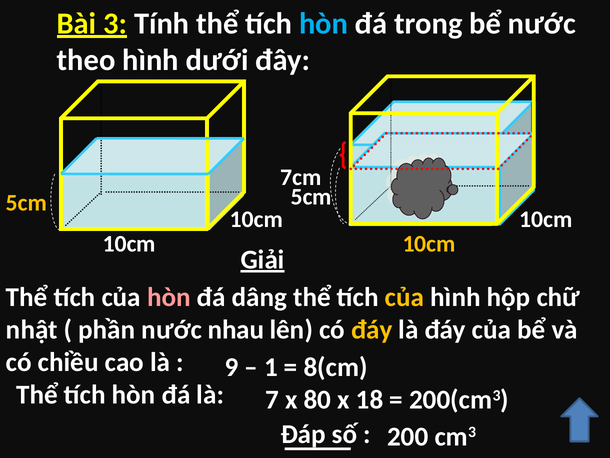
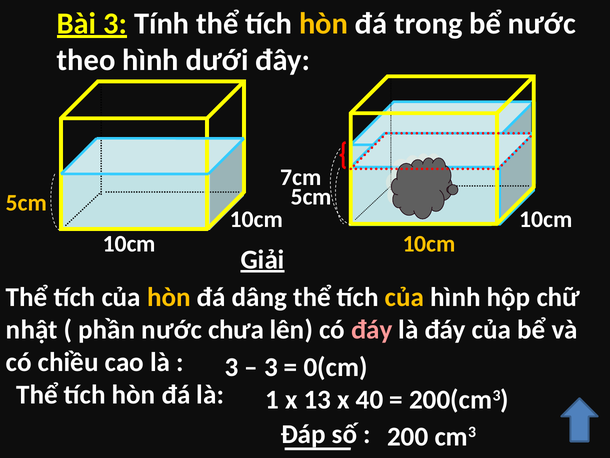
hòn at (324, 23) colour: light blue -> yellow
hòn at (169, 297) colour: pink -> yellow
nhau: nhau -> chưa
đáy at (372, 329) colour: yellow -> pink
9 at (231, 367): 9 -> 3
1 at (271, 367): 1 -> 3
8(cm: 8(cm -> 0(cm
7: 7 -> 1
80: 80 -> 13
18: 18 -> 40
